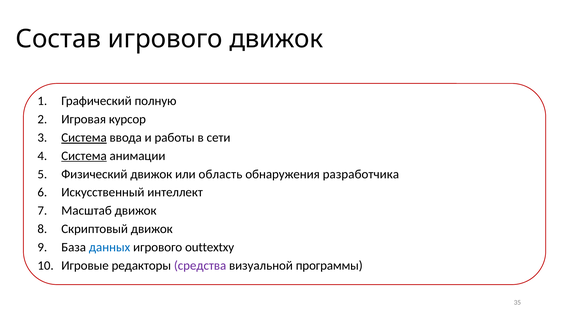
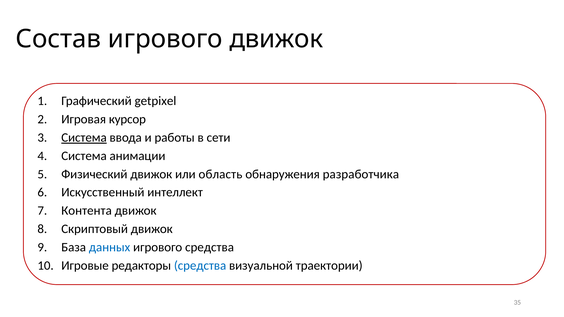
полную: полную -> getpixel
Система at (84, 156) underline: present -> none
Масштаб: Масштаб -> Контента
игрового outtextxy: outtextxy -> средства
средства at (200, 266) colour: purple -> blue
программы: программы -> траектории
